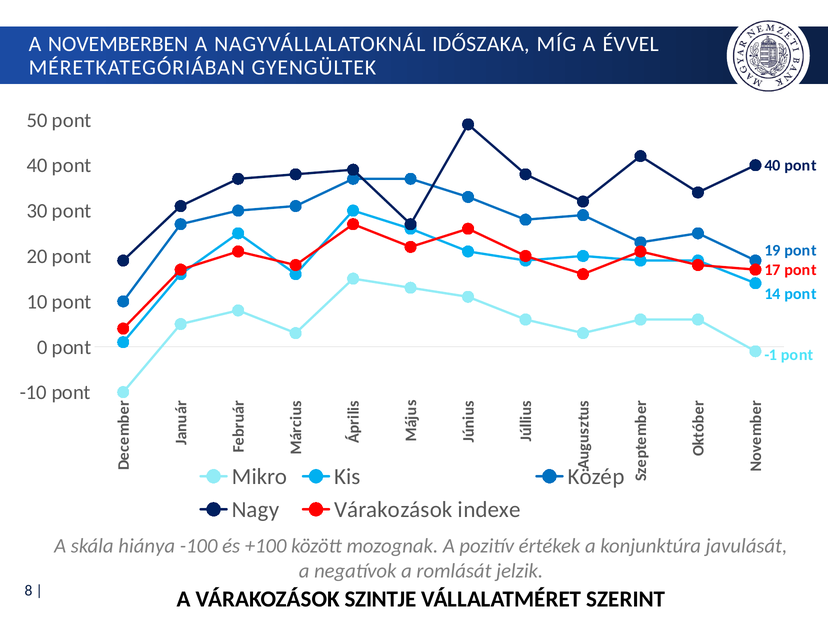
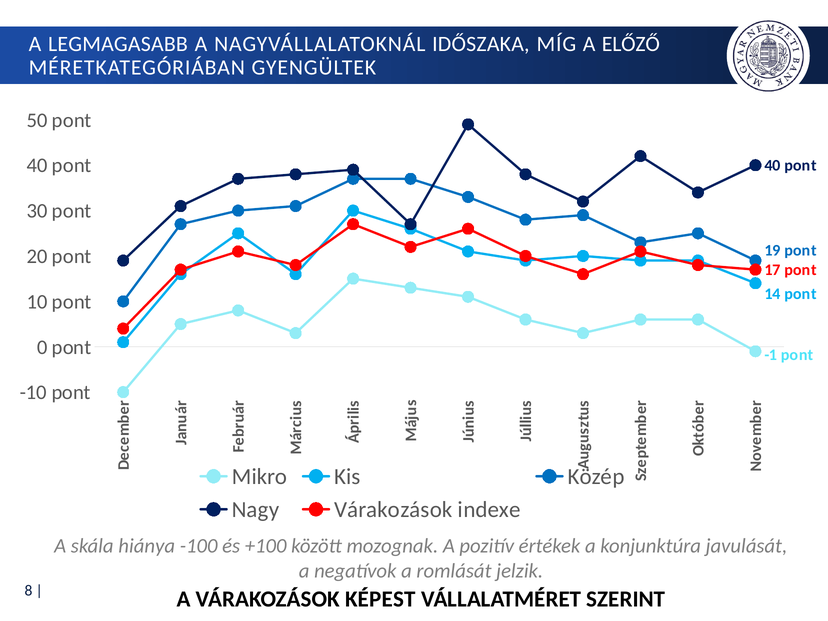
NOVEMBERBEN: NOVEMBERBEN -> LEGMAGASABB
ÉVVEL: ÉVVEL -> ELŐZŐ
SZINTJE: SZINTJE -> KÉPEST
